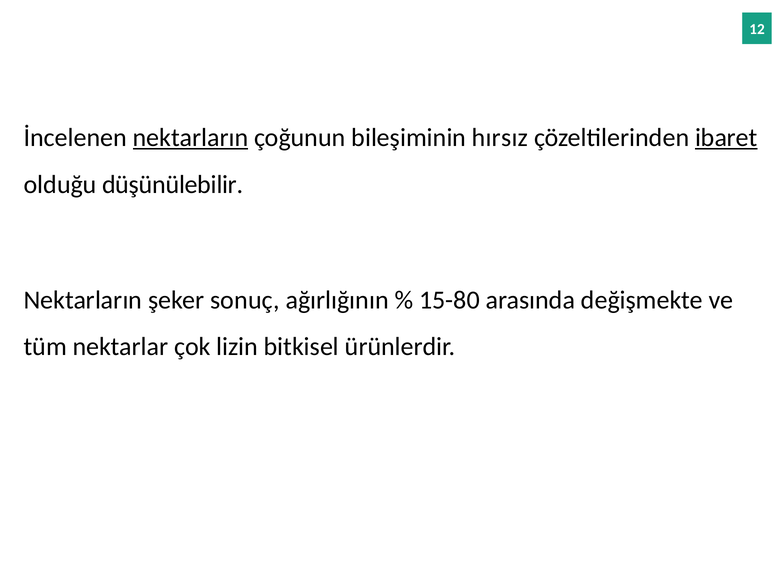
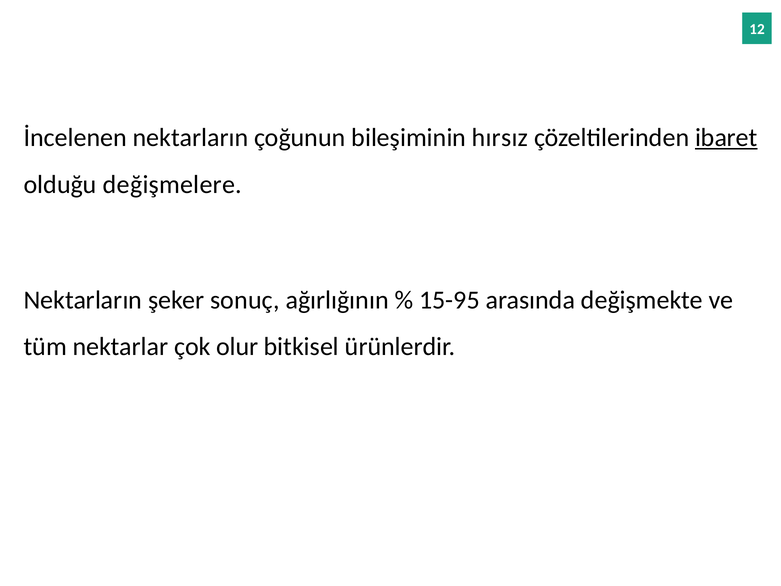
nektarların at (191, 138) underline: present -> none
düşünülebilir: düşünülebilir -> değişmelere
15-80: 15-80 -> 15-95
lizin: lizin -> olur
